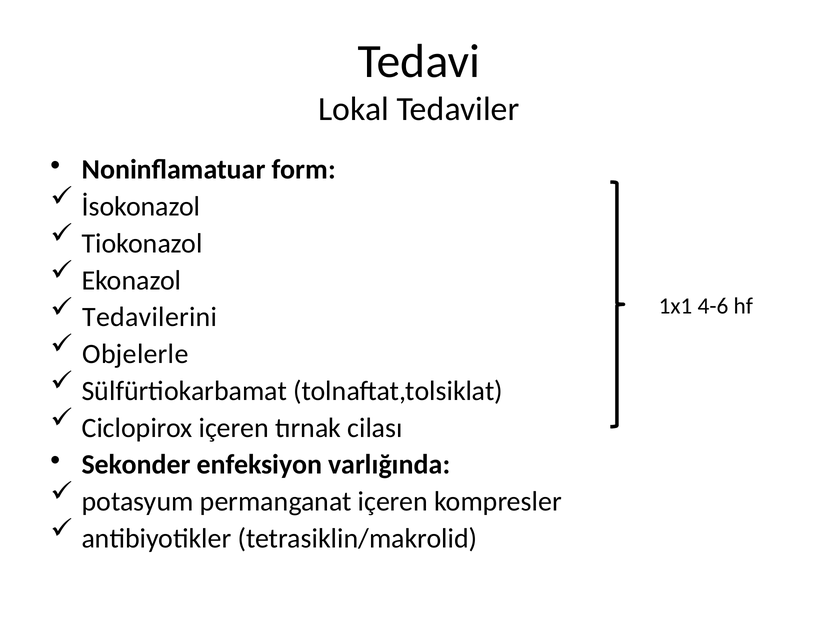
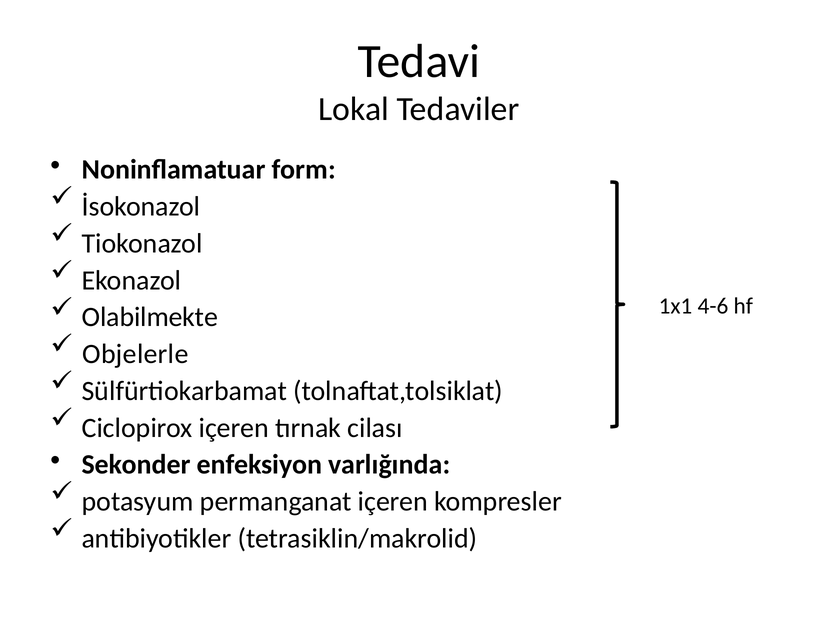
Tedavilerini: Tedavilerini -> Olabilmekte
